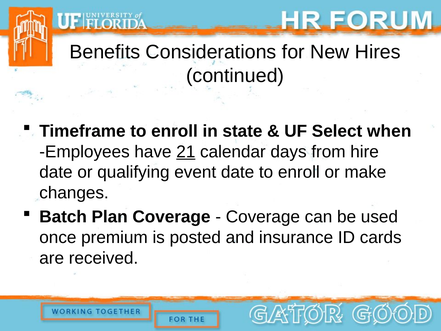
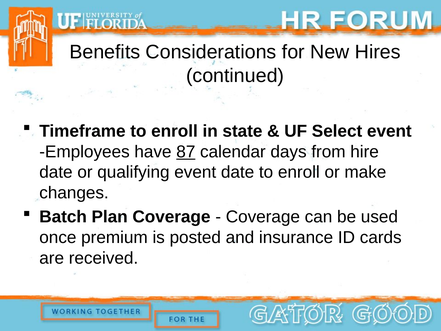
Select when: when -> event
21: 21 -> 87
